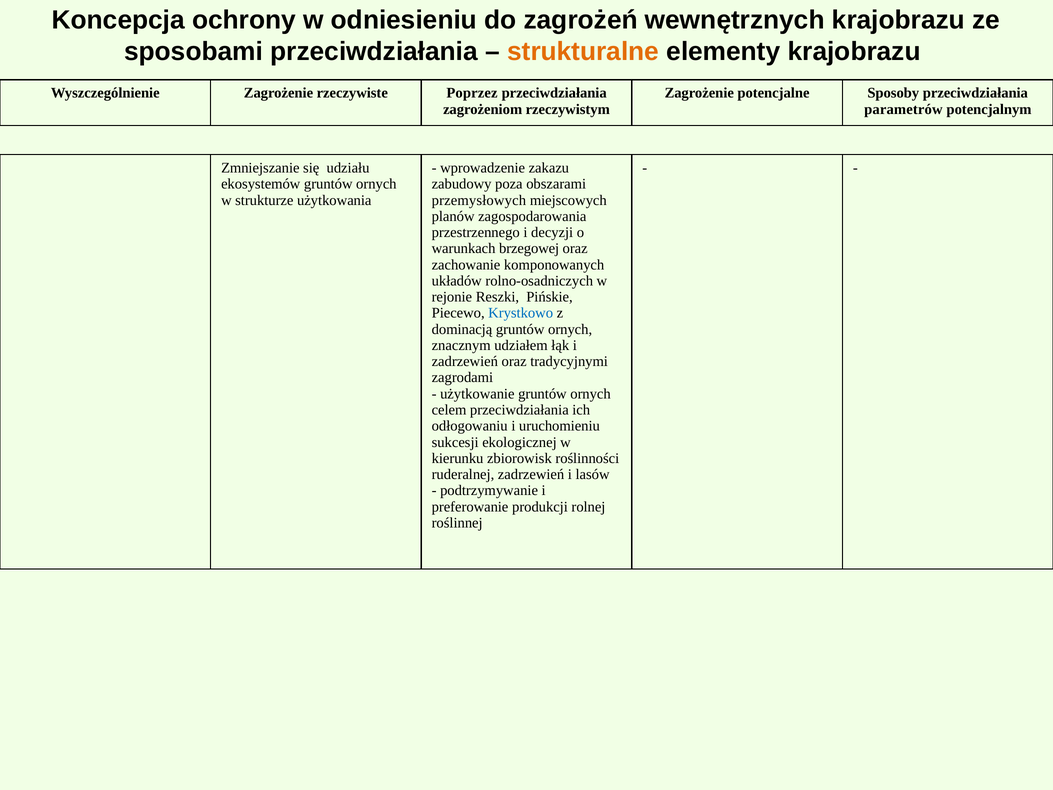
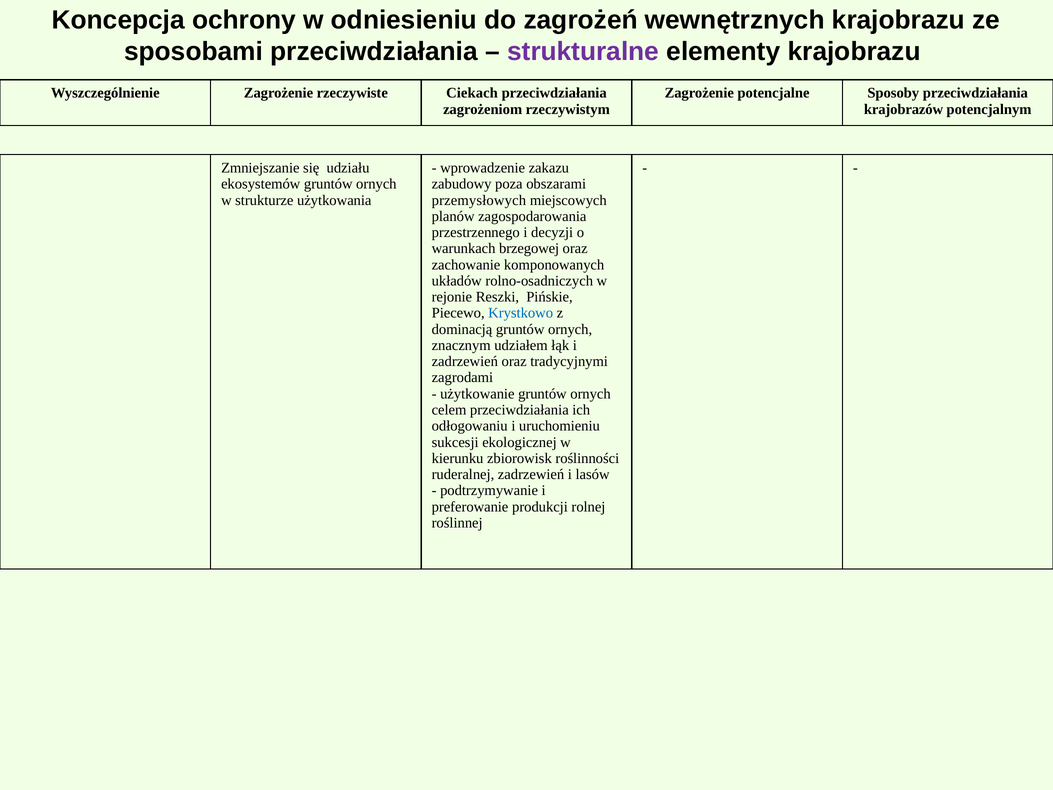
strukturalne colour: orange -> purple
Poprzez: Poprzez -> Ciekach
parametrów: parametrów -> krajobrazów
